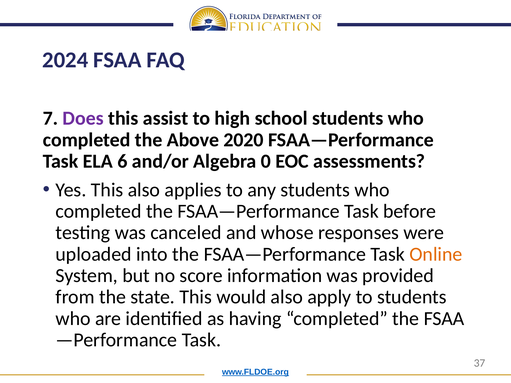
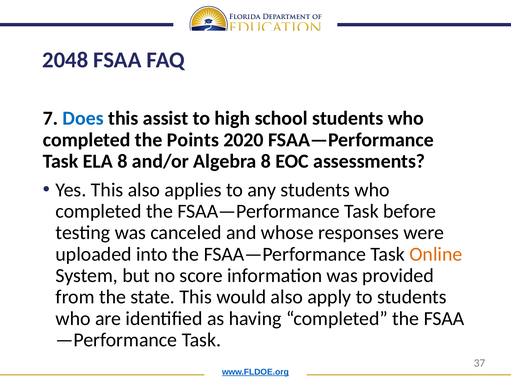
2024: 2024 -> 2048
Does colour: purple -> blue
Above: Above -> Points
ELA 6: 6 -> 8
Algebra 0: 0 -> 8
